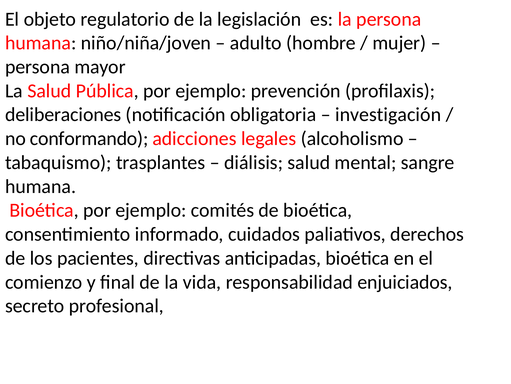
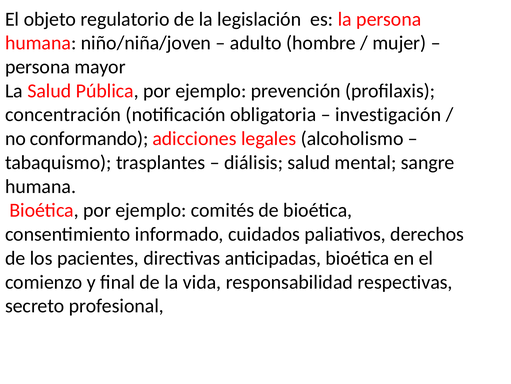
deliberaciones: deliberaciones -> concentración
enjuiciados: enjuiciados -> respectivas
